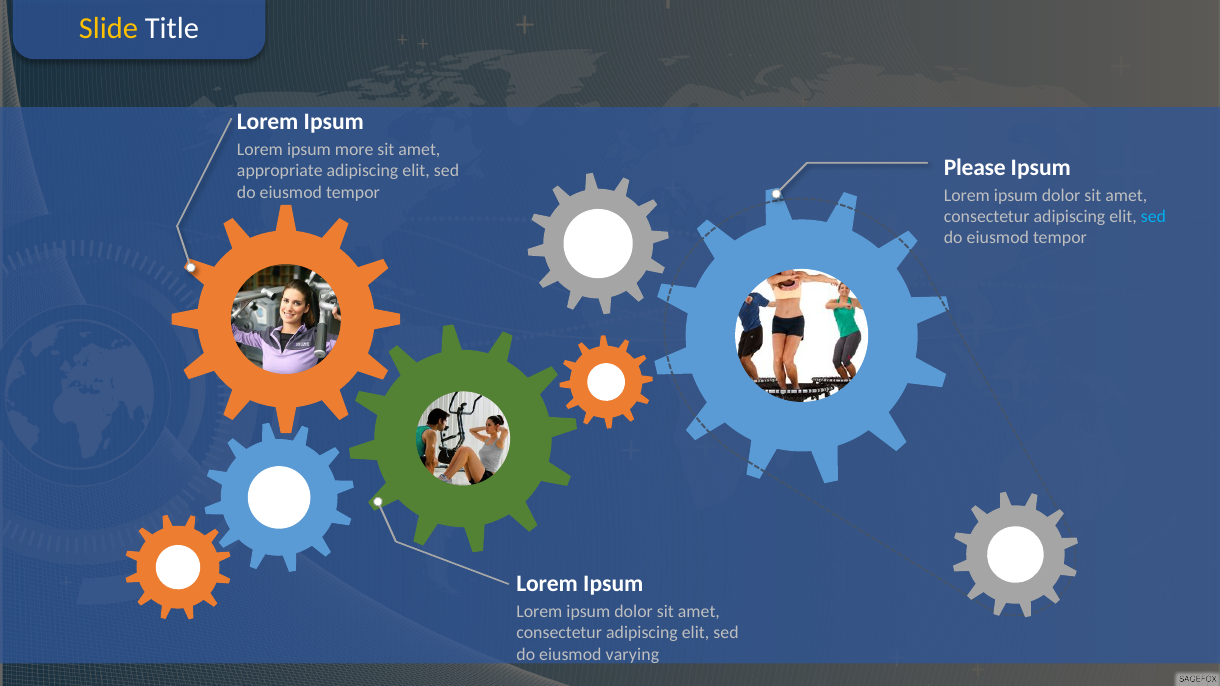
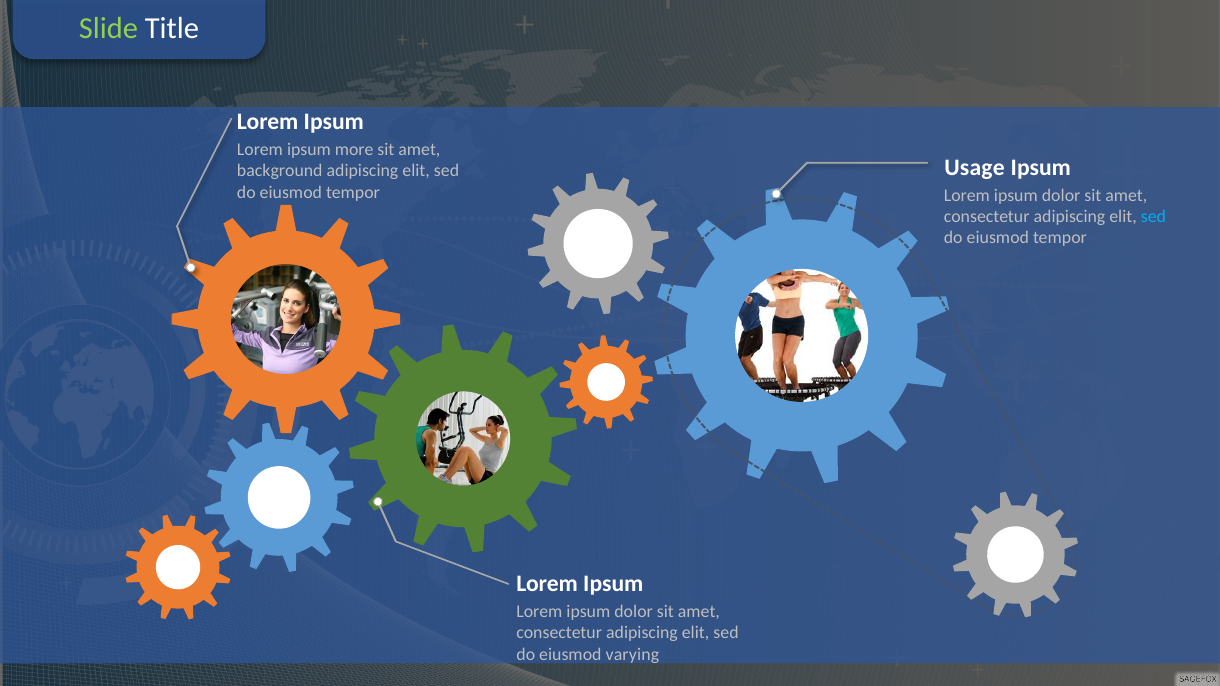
Slide colour: yellow -> light green
Please: Please -> Usage
appropriate: appropriate -> background
